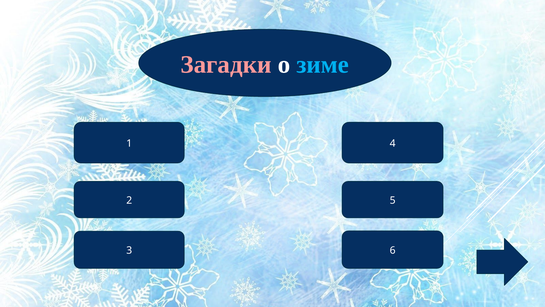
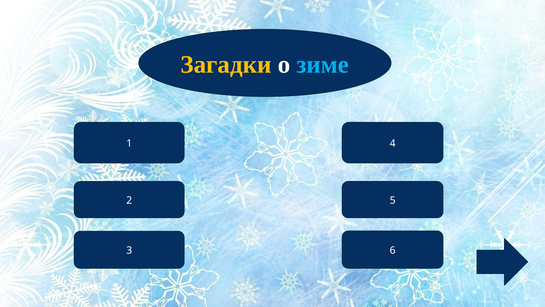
Загадки colour: pink -> yellow
